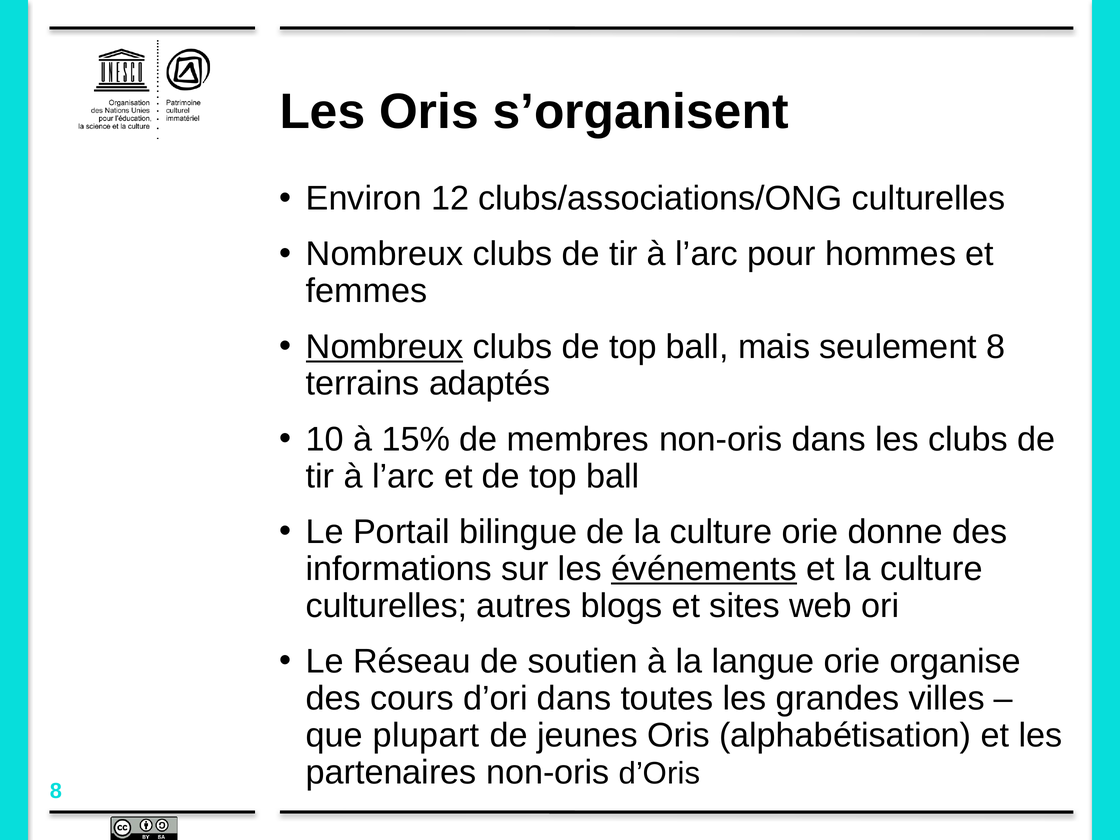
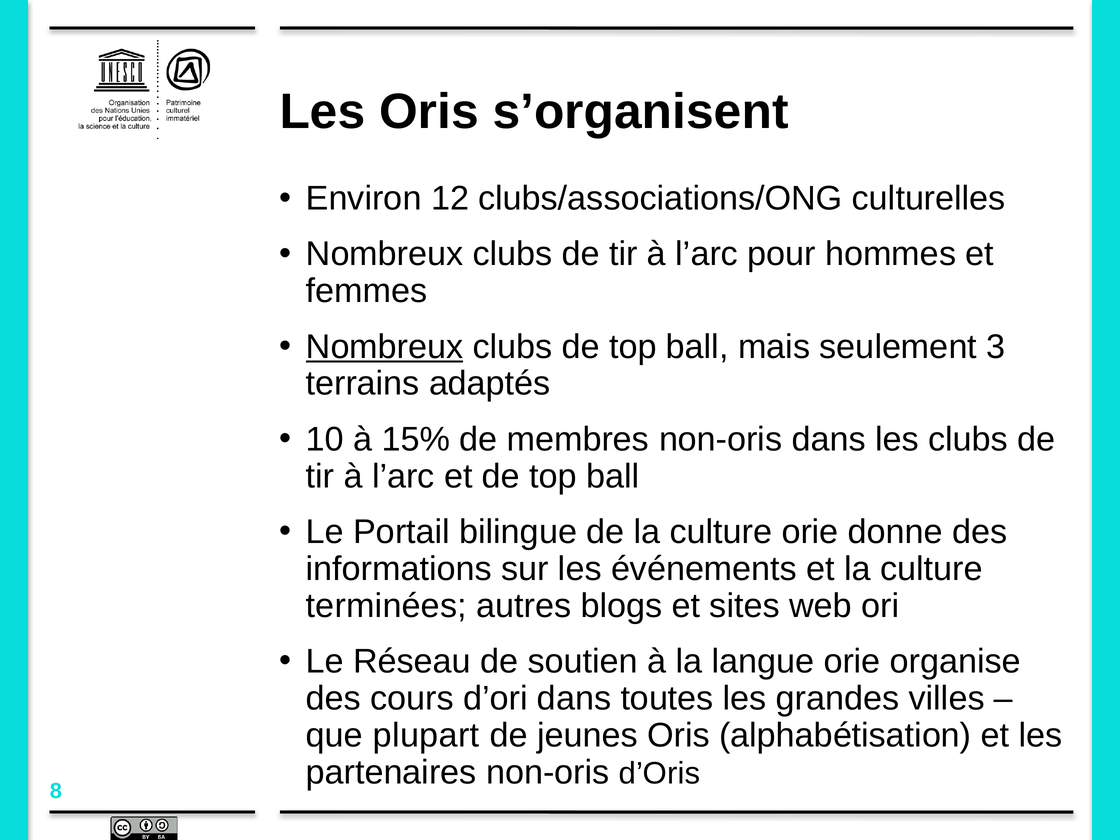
seulement 8: 8 -> 3
événements underline: present -> none
culturelles at (386, 606): culturelles -> terminées
